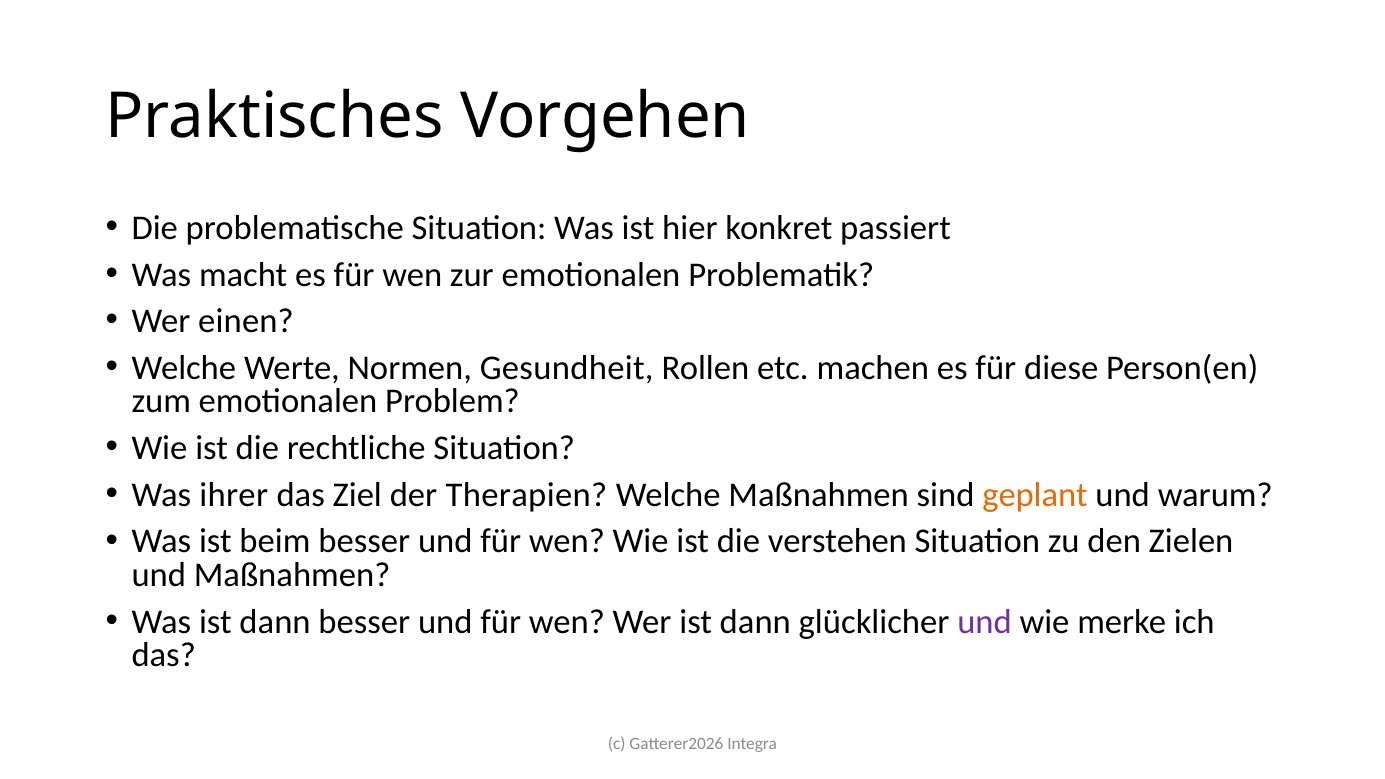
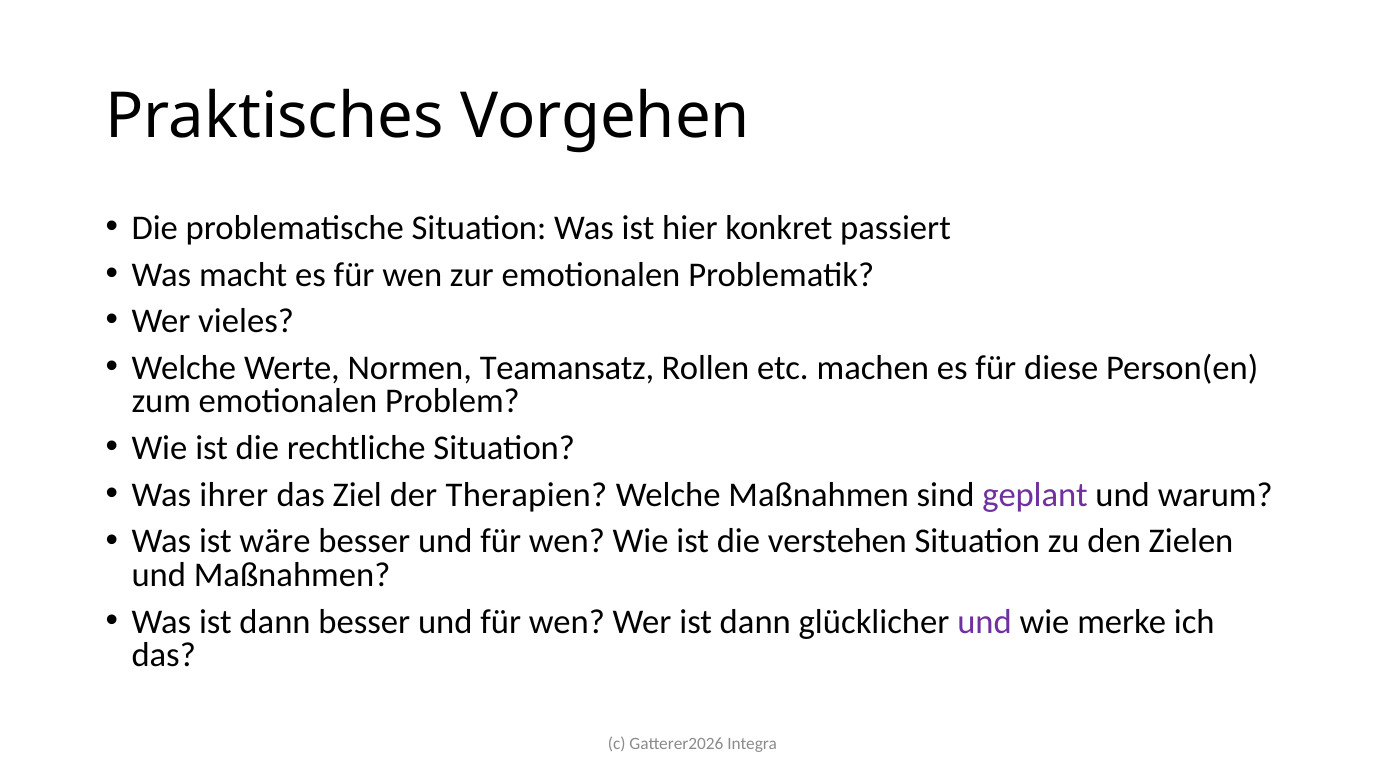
einen: einen -> vieles
Gesundheit: Gesundheit -> Teamansatz
geplant colour: orange -> purple
beim: beim -> wäre
